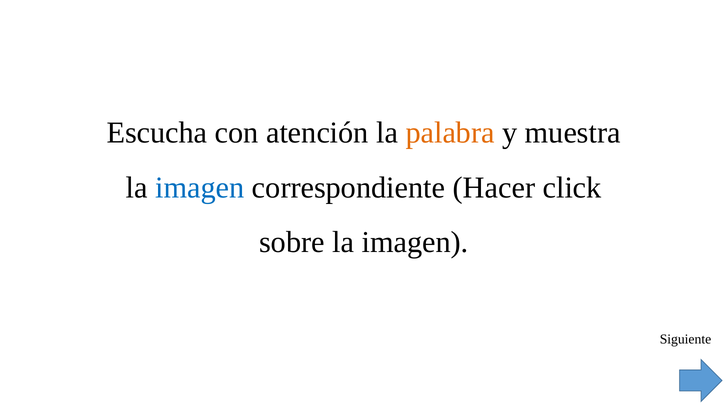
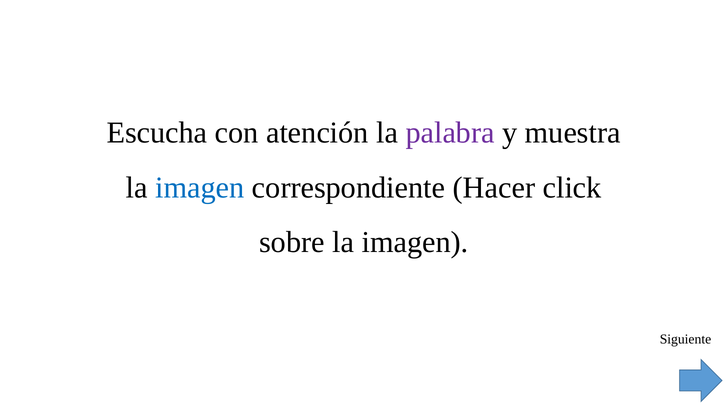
palabra colour: orange -> purple
